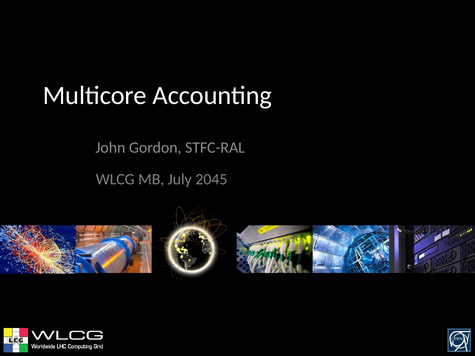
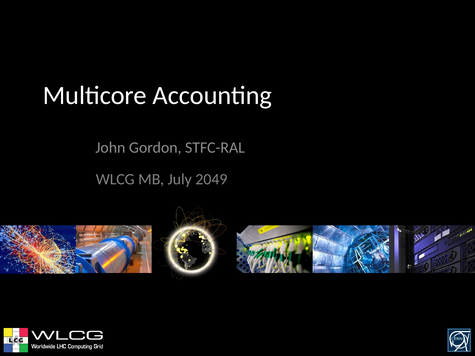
2045: 2045 -> 2049
